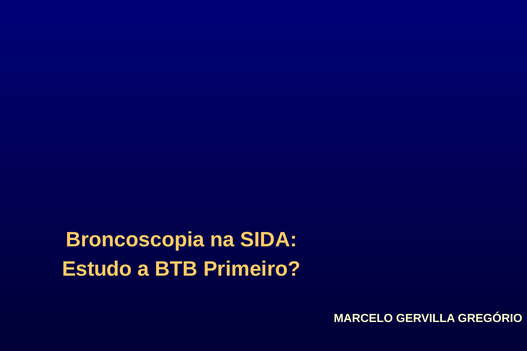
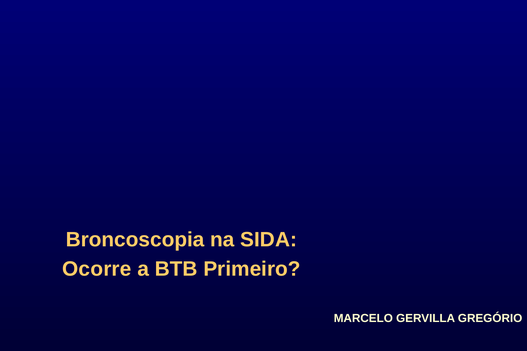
Estudo: Estudo -> Ocorre
